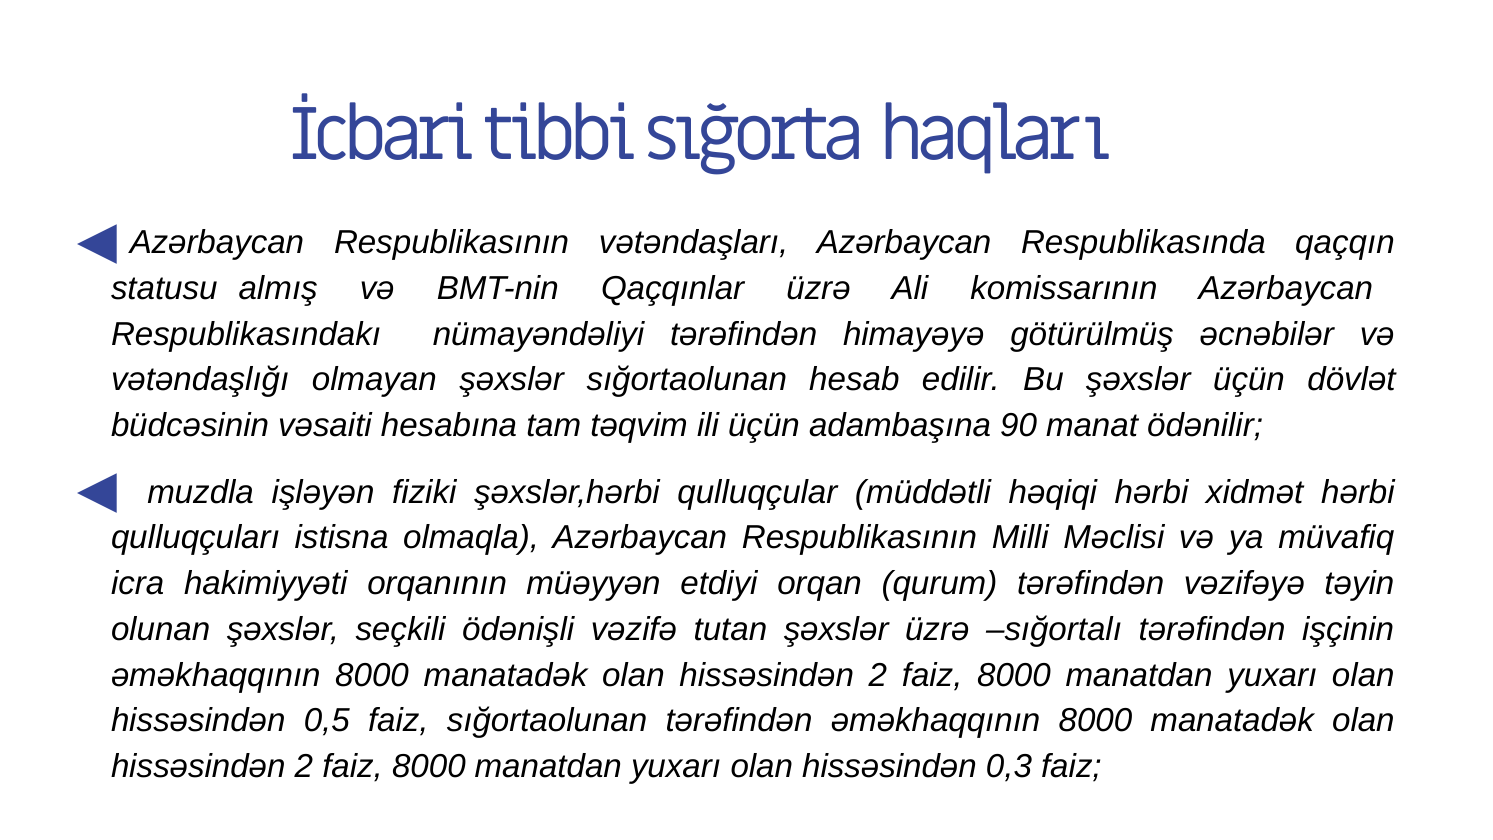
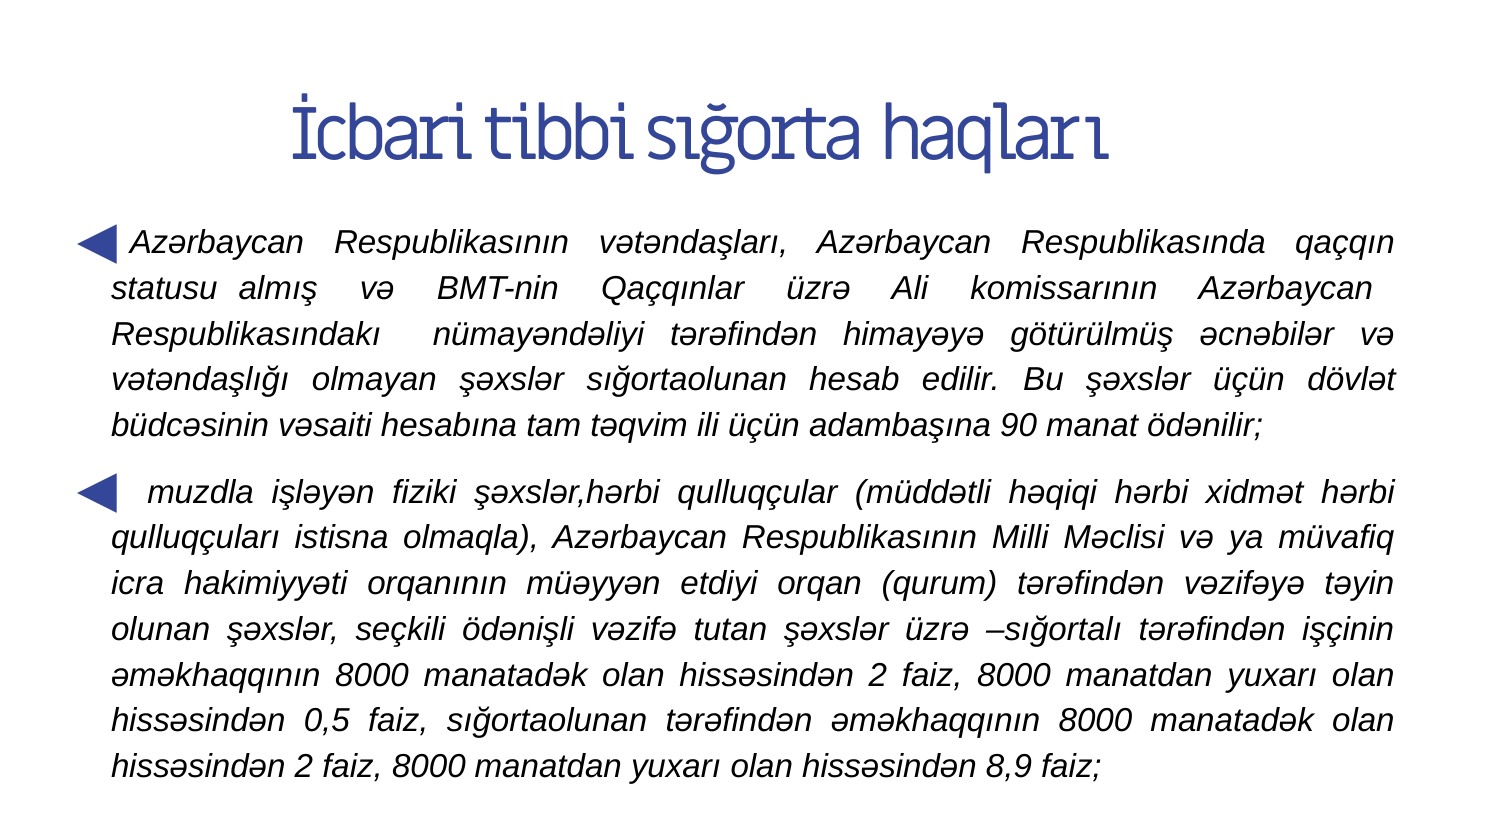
0,3: 0,3 -> 8,9
